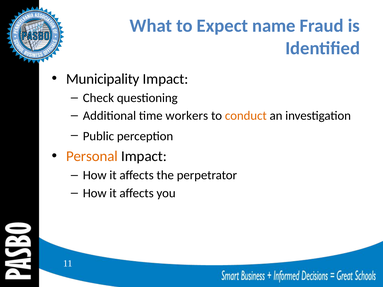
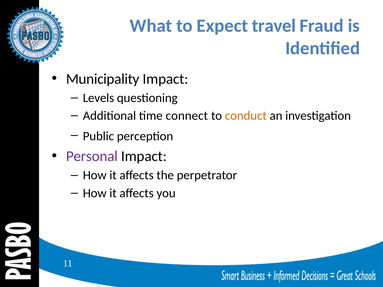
name: name -> travel
Check: Check -> Levels
workers: workers -> connect
Personal colour: orange -> purple
